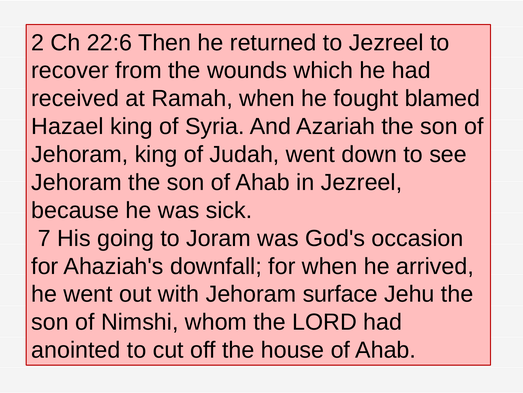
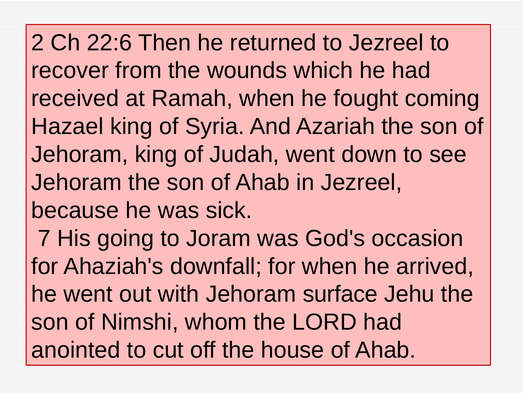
blamed: blamed -> coming
